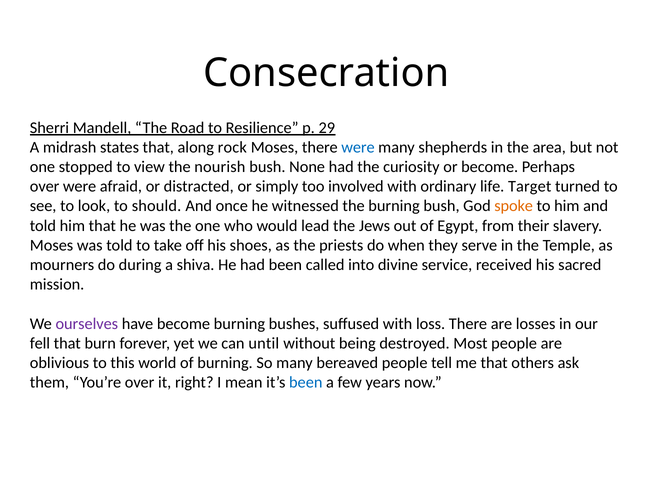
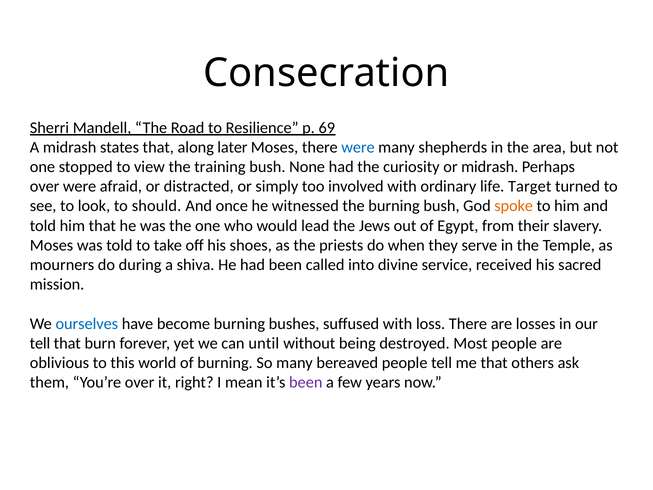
29: 29 -> 69
rock: rock -> later
nourish: nourish -> training
or become: become -> midrash
ourselves colour: purple -> blue
fell at (40, 343): fell -> tell
been at (306, 382) colour: blue -> purple
